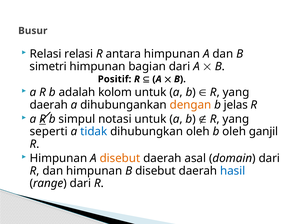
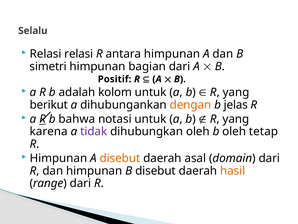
Busur: Busur -> Selalu
daerah at (49, 105): daerah -> berikut
simpul: simpul -> bahwa
seperti: seperti -> karena
tidak colour: blue -> purple
ganjil: ganjil -> tetap
hasil colour: blue -> orange
